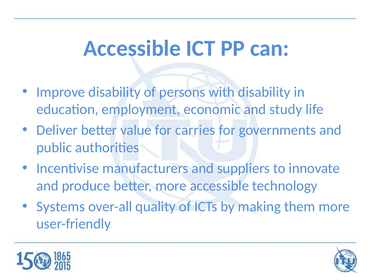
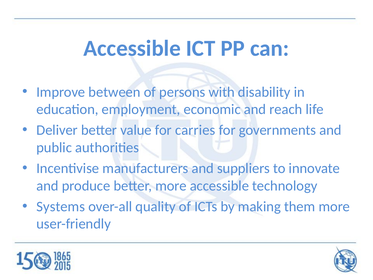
Improve disability: disability -> between
study: study -> reach
